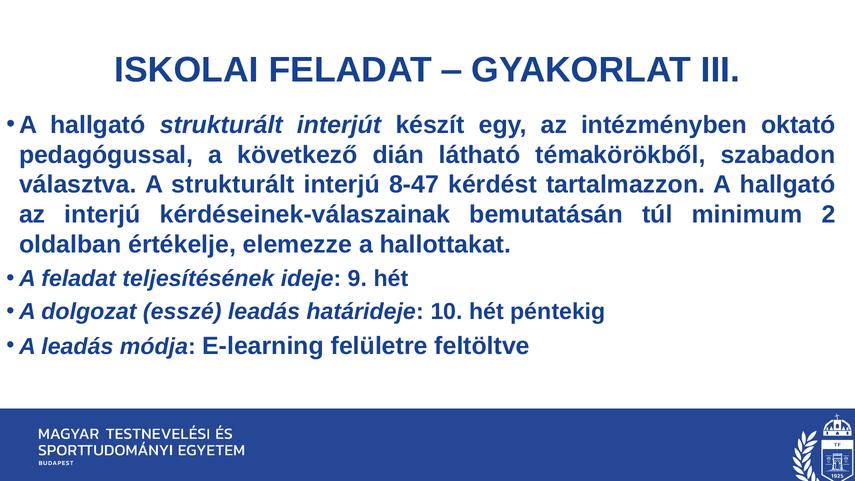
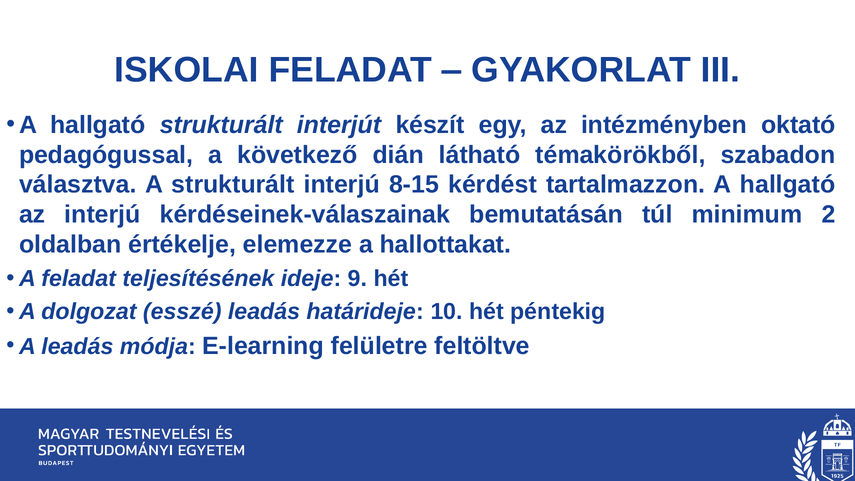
8-47: 8-47 -> 8-15
